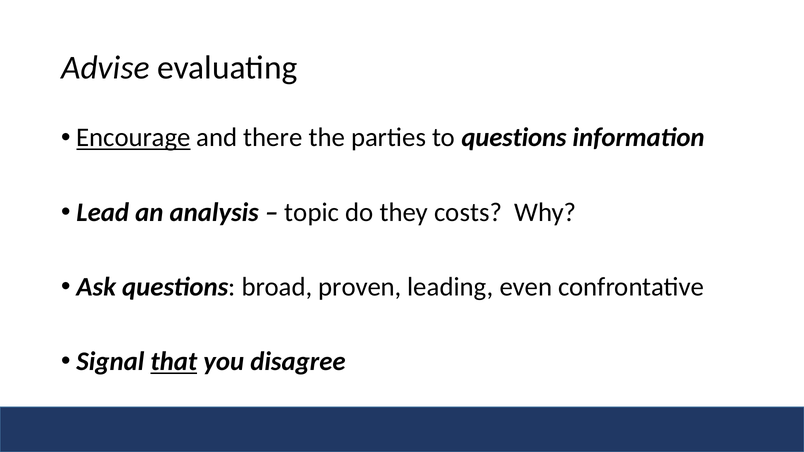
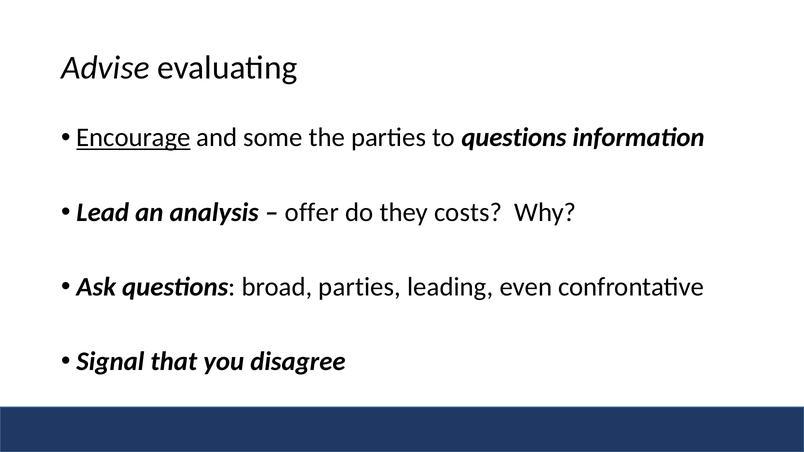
there: there -> some
topic: topic -> offer
broad proven: proven -> parties
that underline: present -> none
